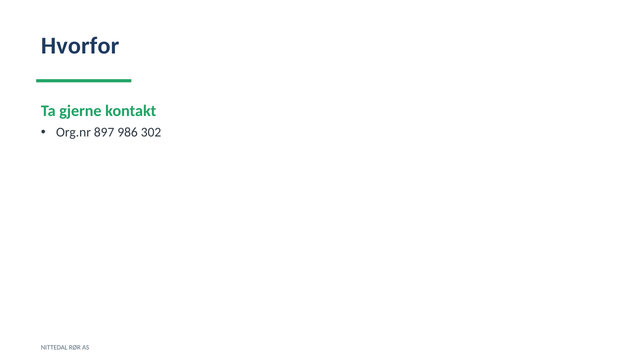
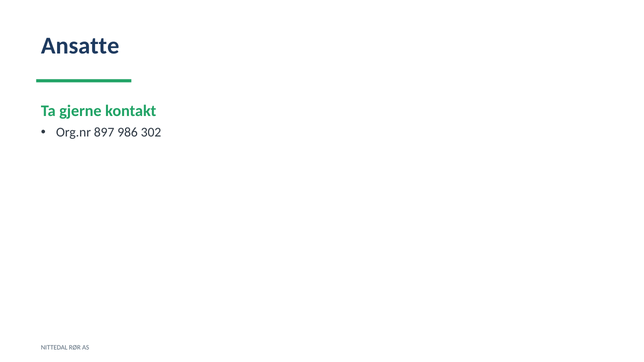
Hvorfor: Hvorfor -> Ansatte
